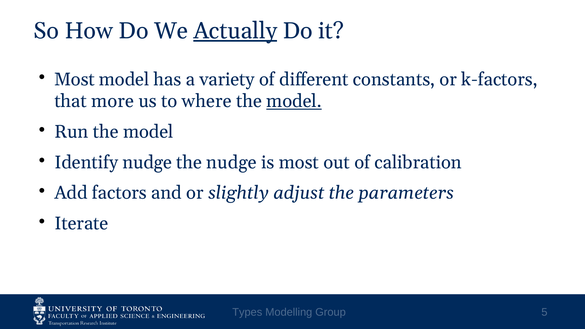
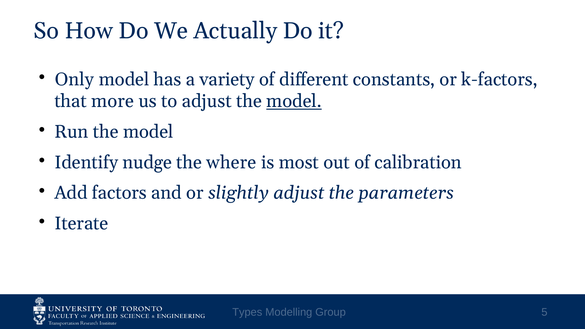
Actually underline: present -> none
Most at (74, 79): Most -> Only
to where: where -> adjust
the nudge: nudge -> where
